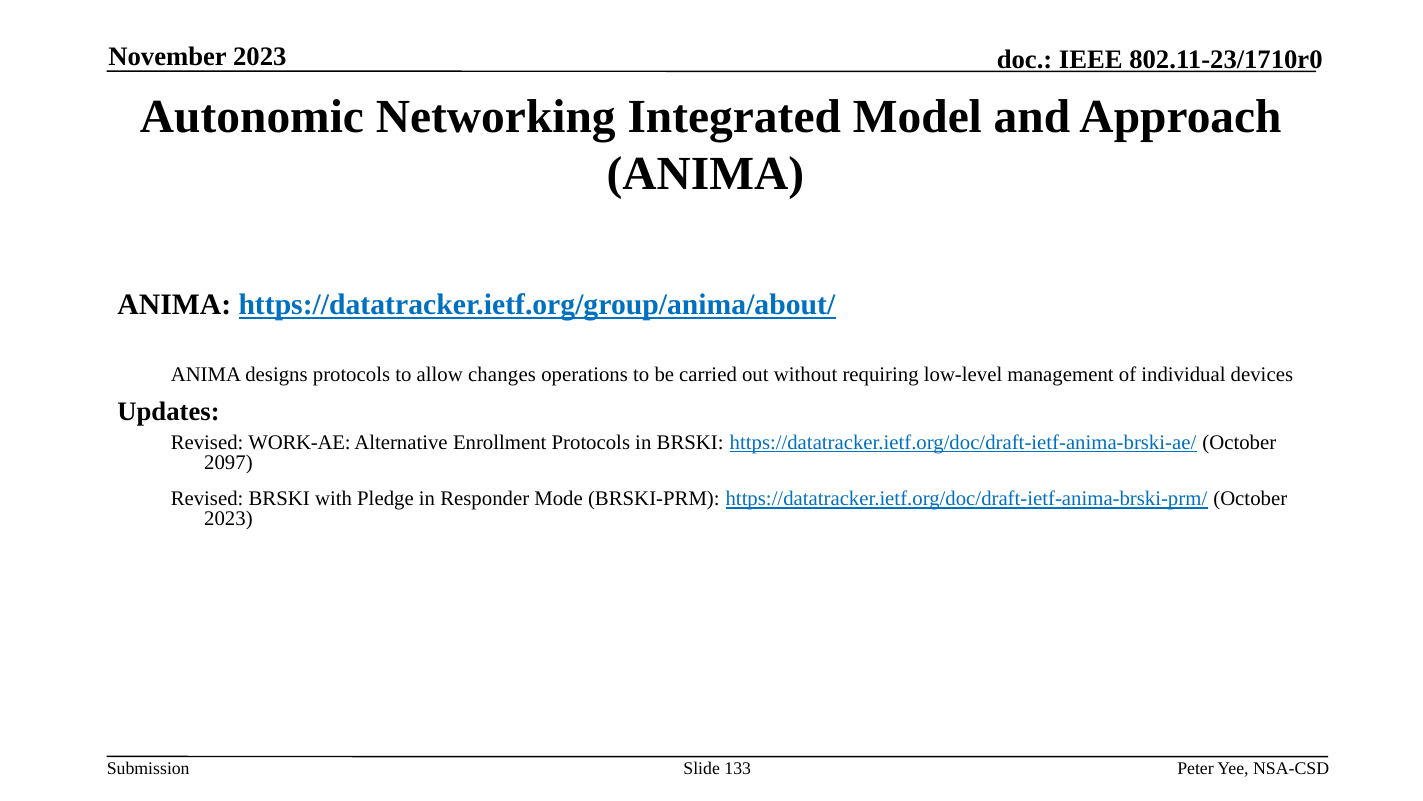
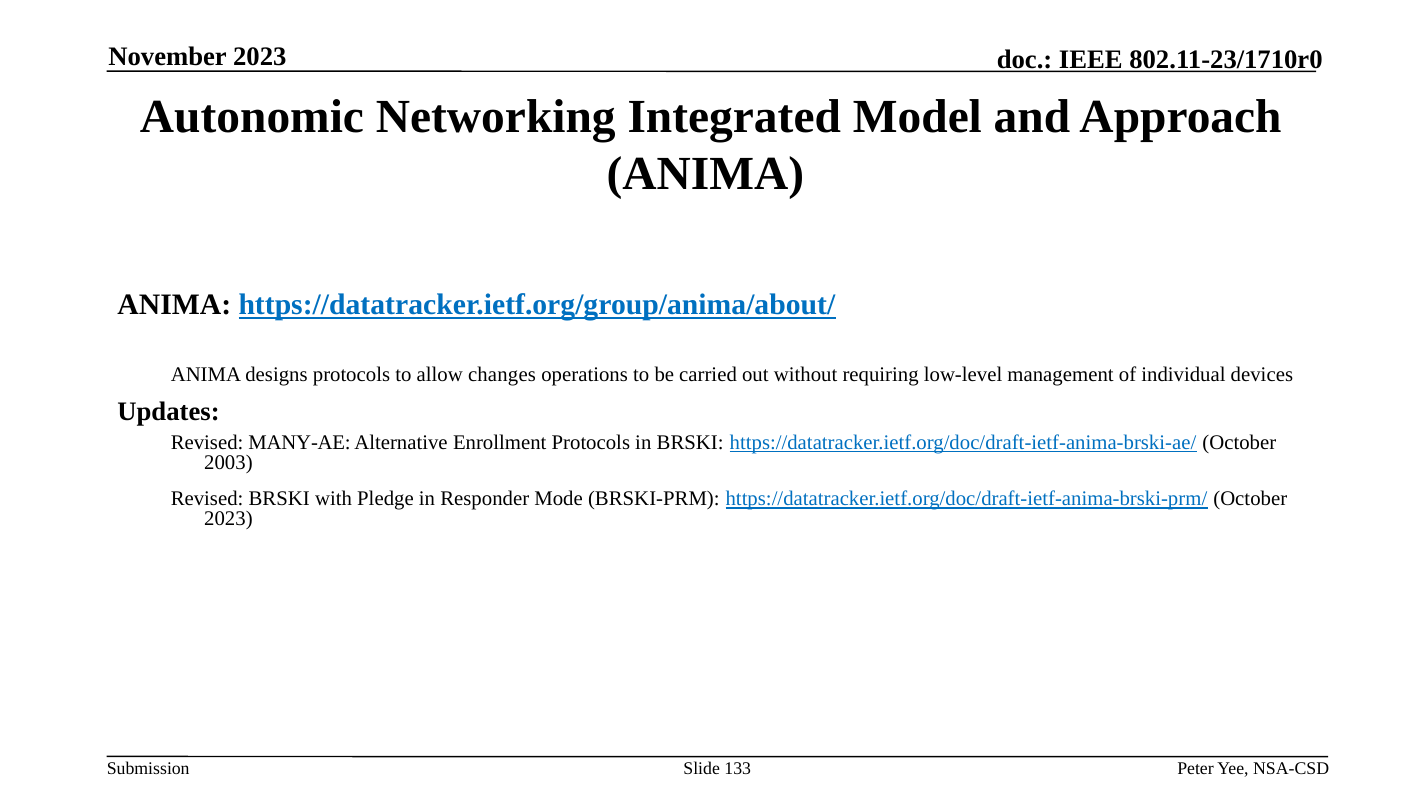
WORK-AE: WORK-AE -> MANY-AE
2097: 2097 -> 2003
